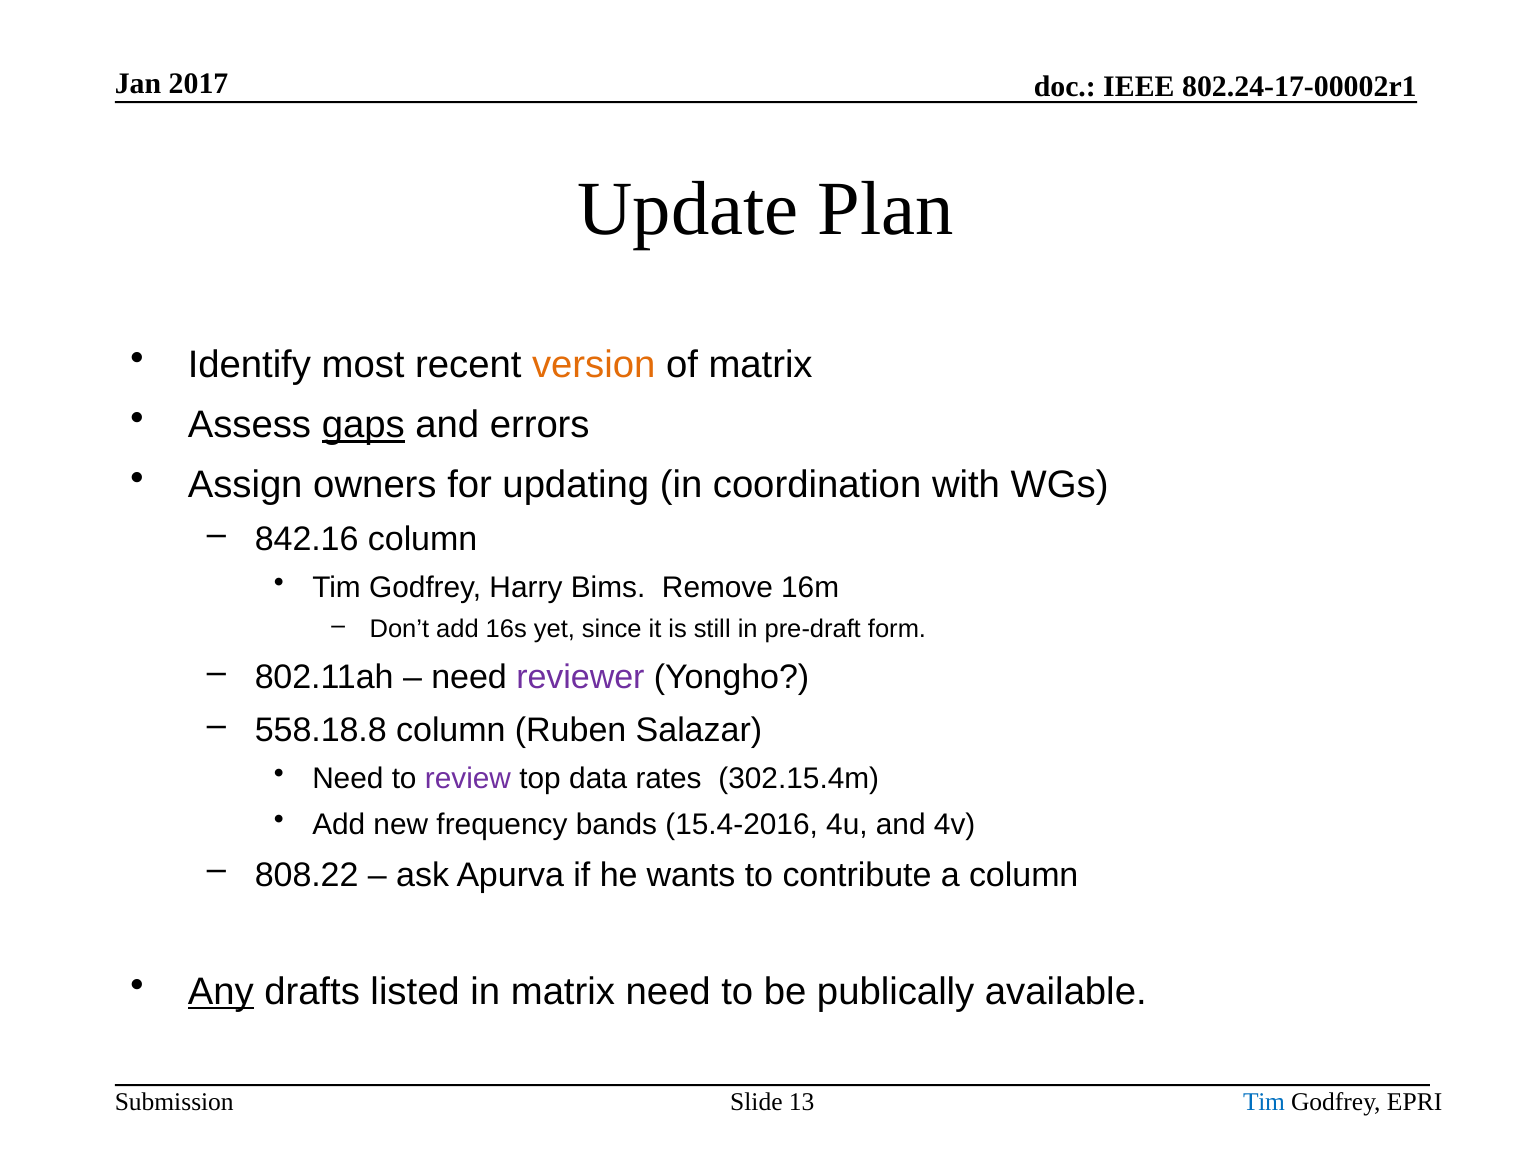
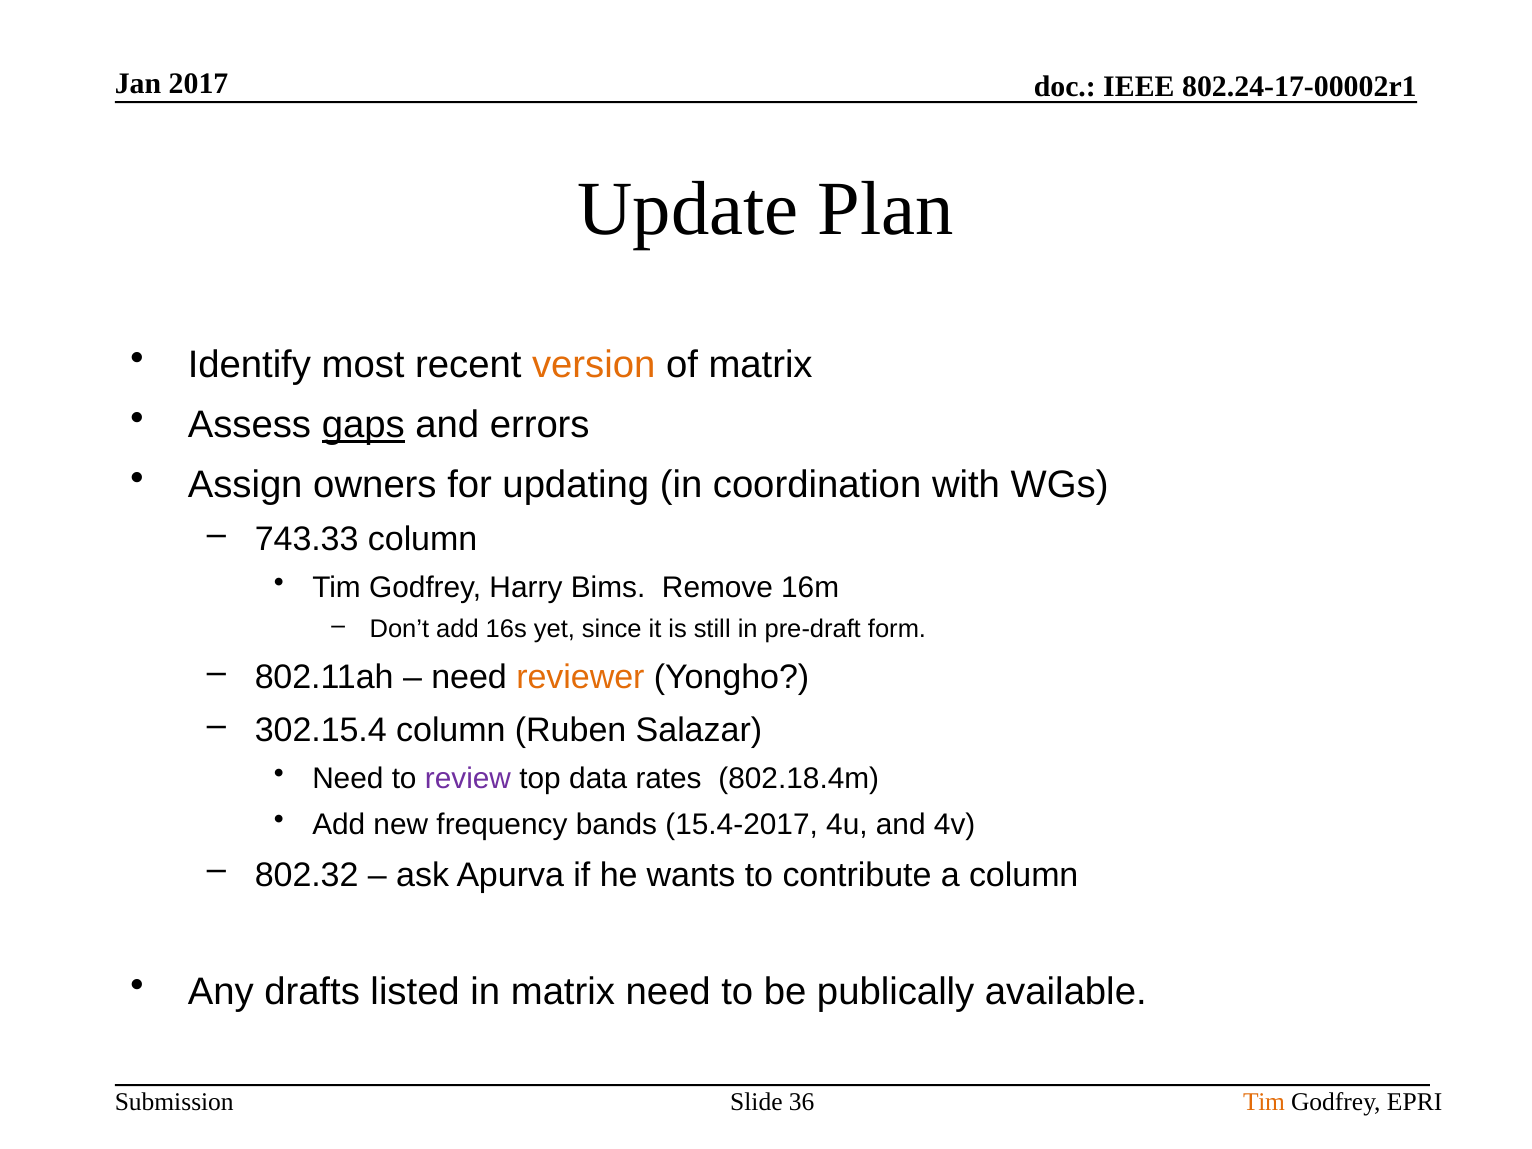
842.16: 842.16 -> 743.33
reviewer colour: purple -> orange
558.18.8: 558.18.8 -> 302.15.4
302.15.4m: 302.15.4m -> 802.18.4m
15.4-2016: 15.4-2016 -> 15.4-2017
808.22: 808.22 -> 802.32
Any underline: present -> none
13: 13 -> 36
Tim at (1264, 1102) colour: blue -> orange
